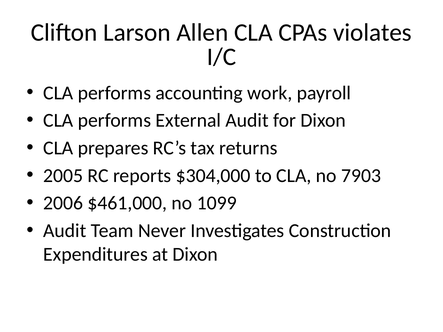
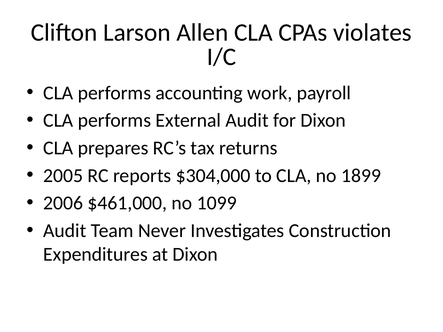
7903: 7903 -> 1899
